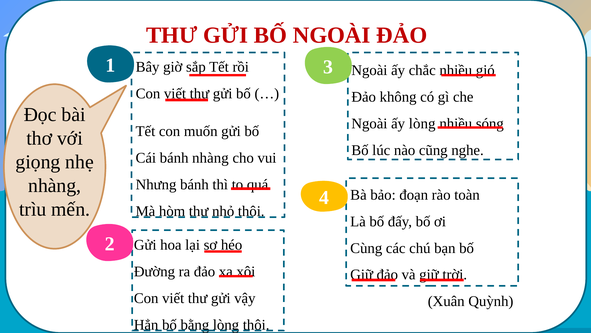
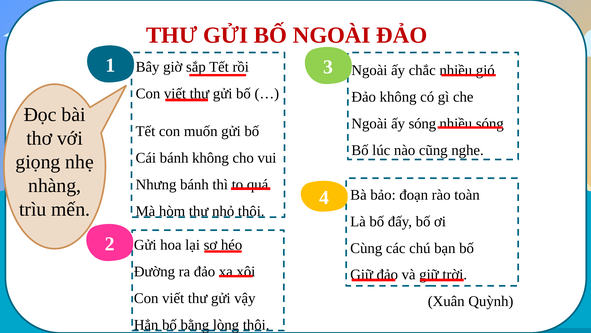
ấy lòng: lòng -> sóng
bánh nhàng: nhàng -> không
